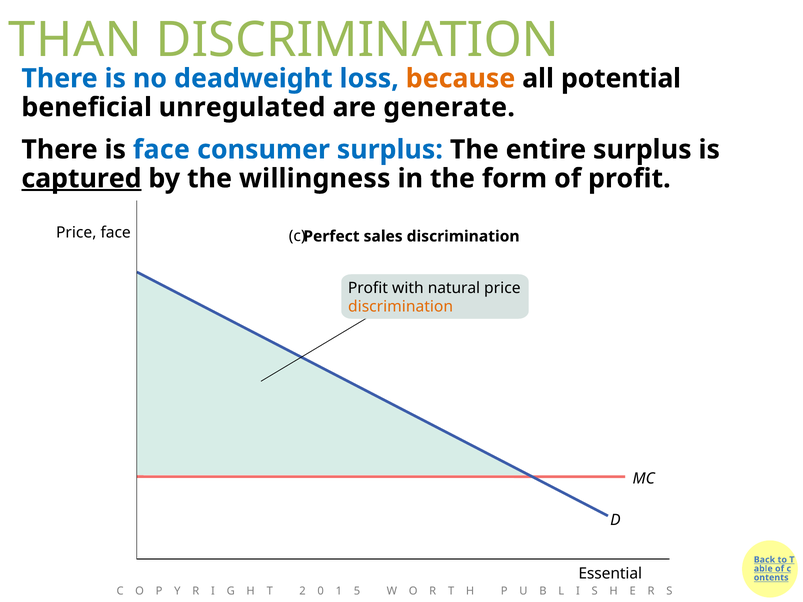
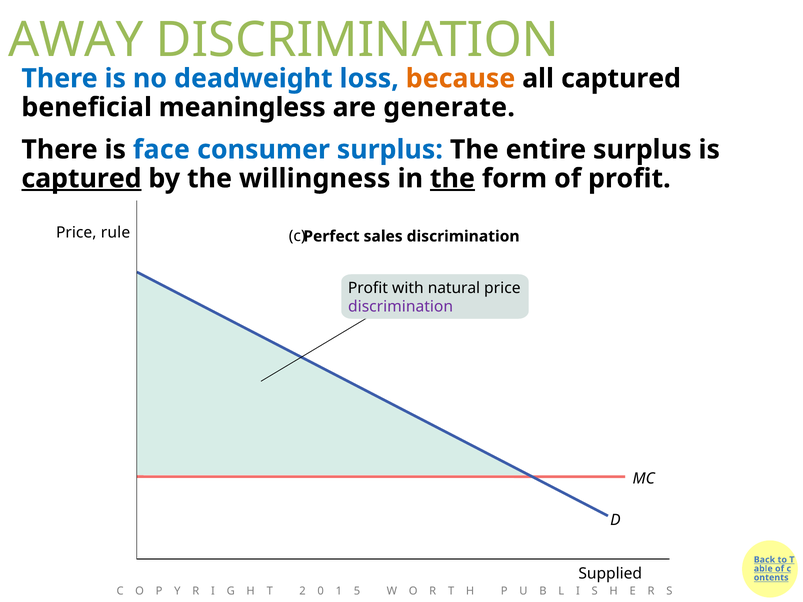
THAN: THAN -> AWAY
all potential: potential -> captured
unregulated: unregulated -> meaningless
the at (452, 179) underline: none -> present
Price face: face -> rule
discrimination at (401, 307) colour: orange -> purple
Essential: Essential -> Supplied
